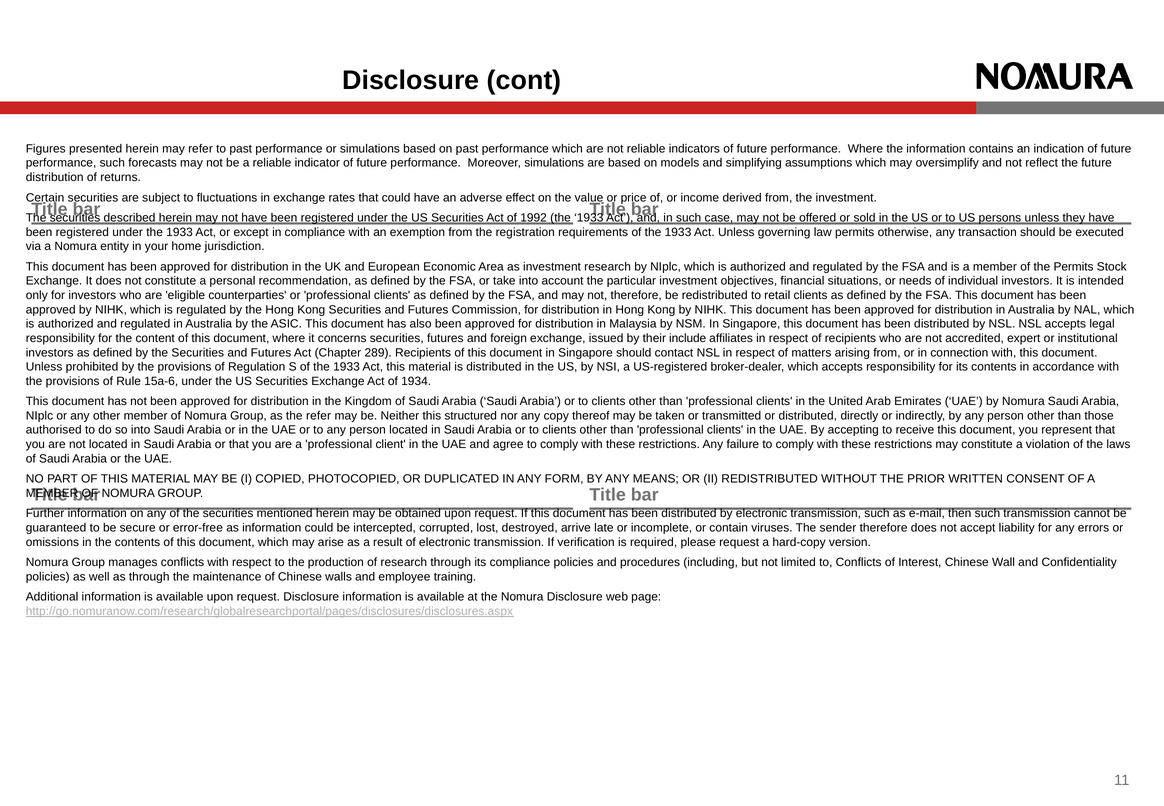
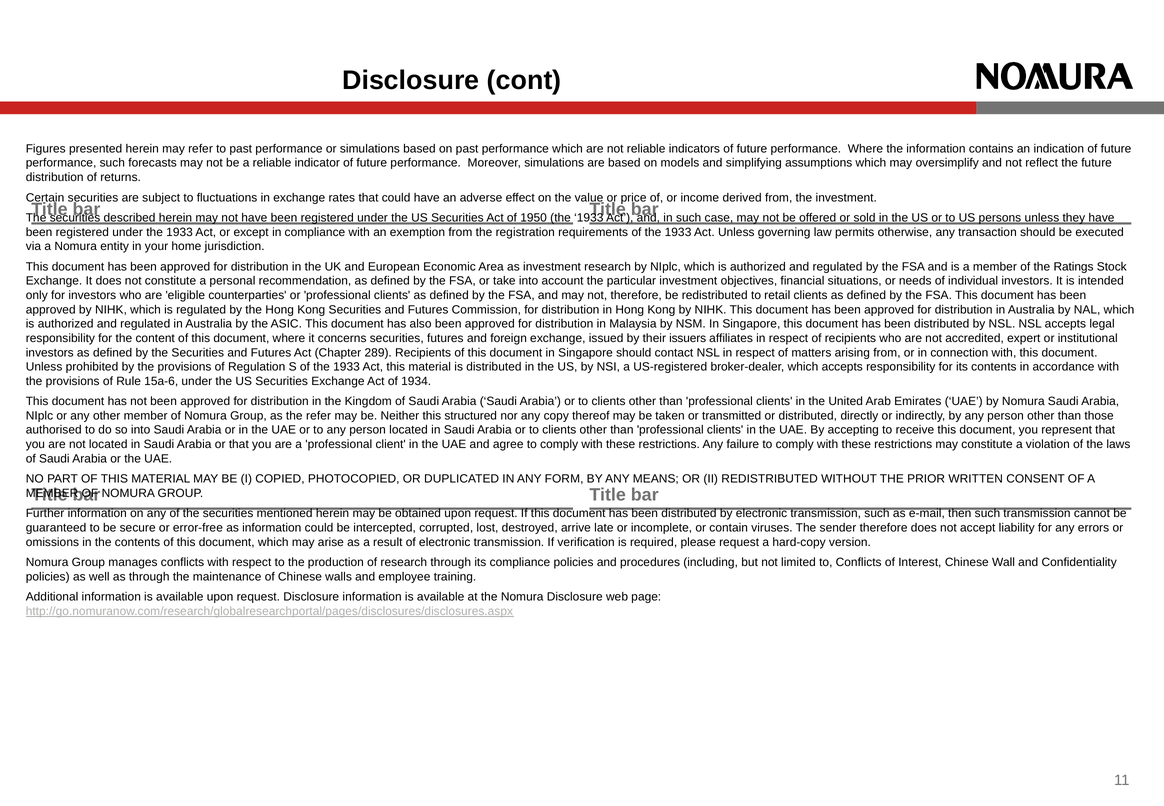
1992: 1992 -> 1950
the Permits: Permits -> Ratings
include: include -> issuers
